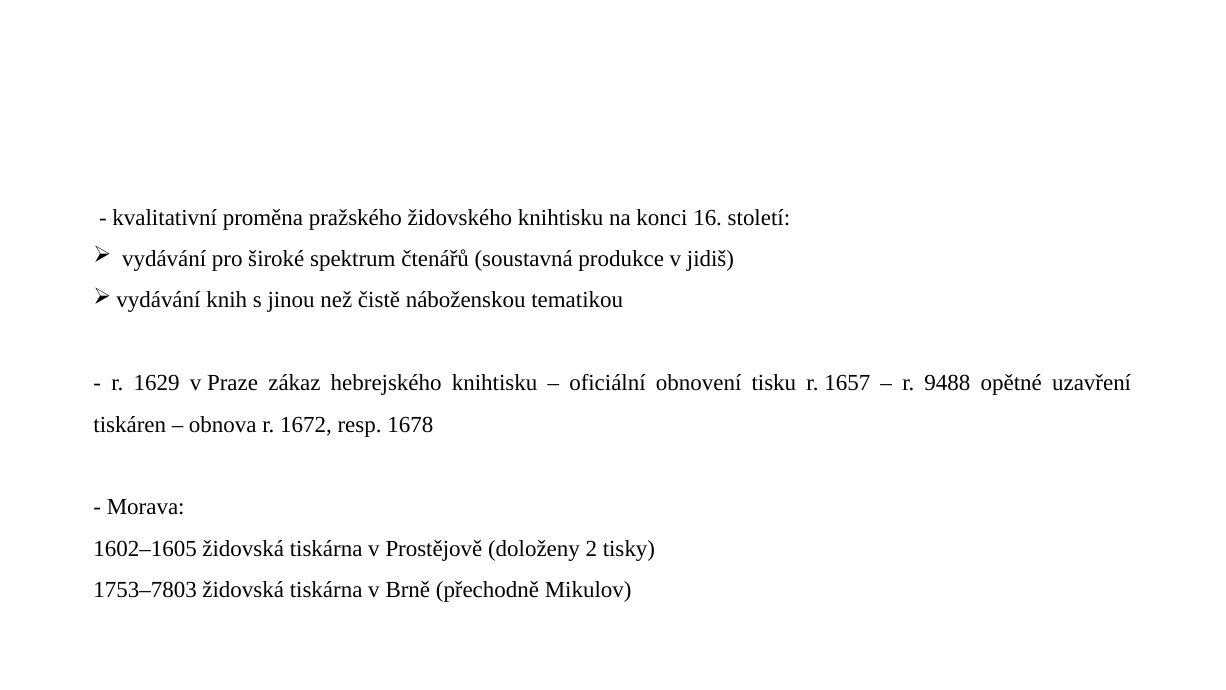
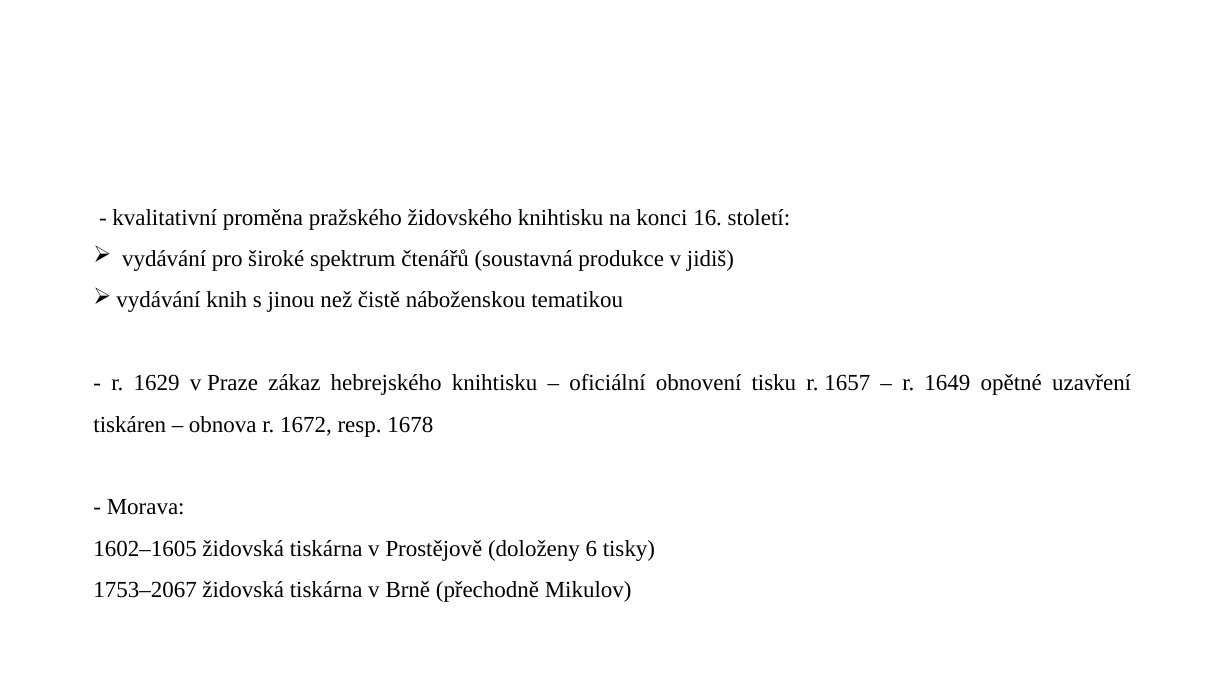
9488: 9488 -> 1649
2: 2 -> 6
1753–7803: 1753–7803 -> 1753–2067
